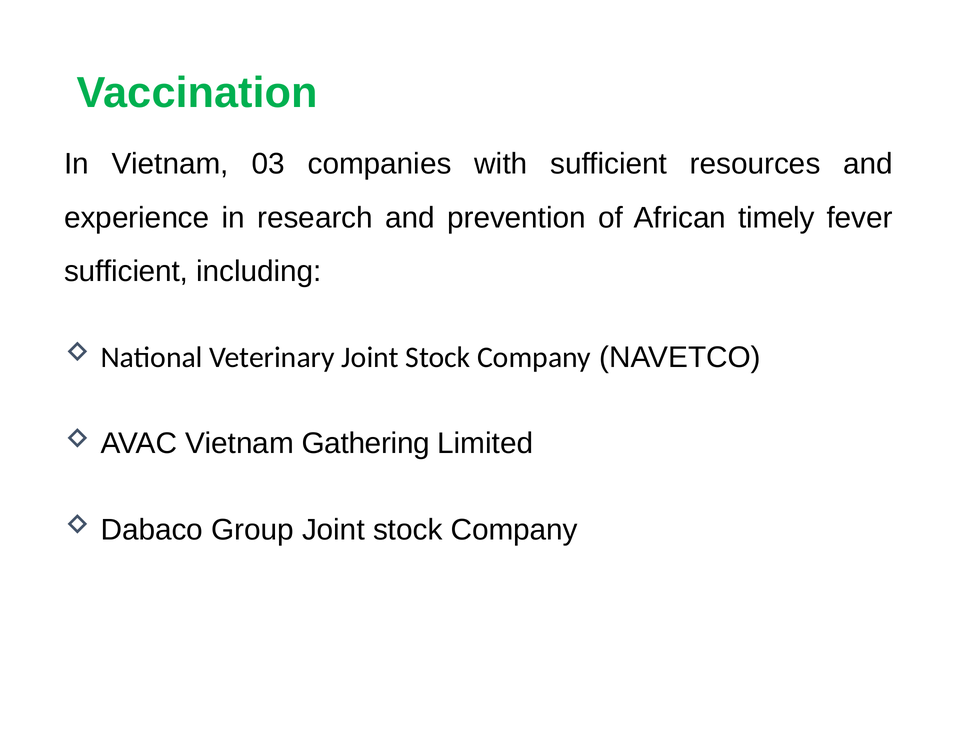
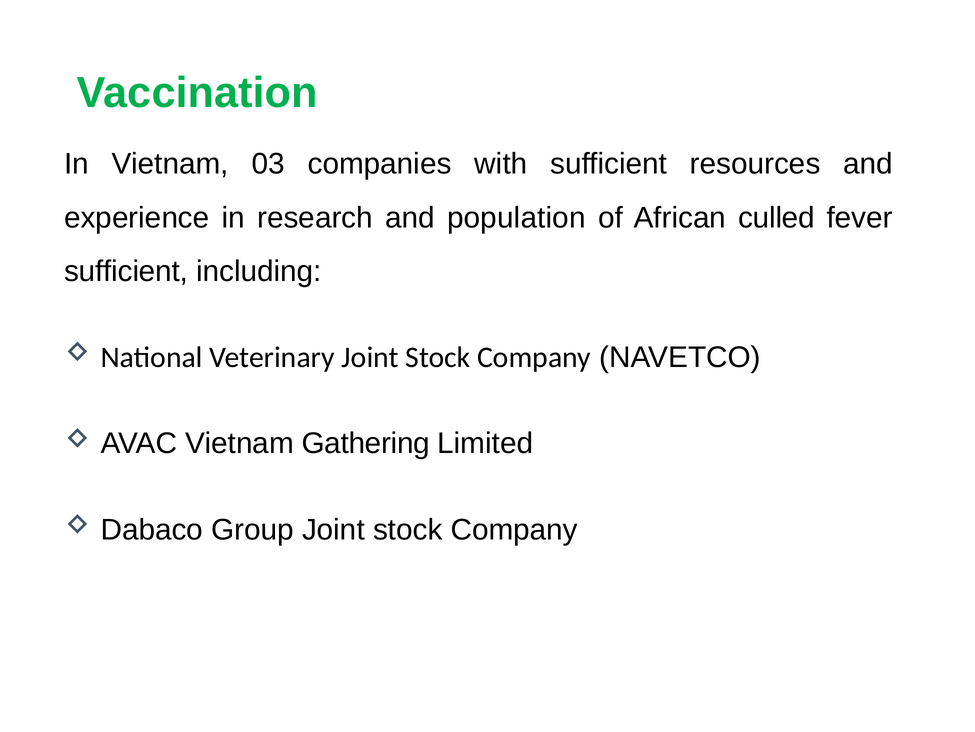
prevention: prevention -> population
timely: timely -> culled
